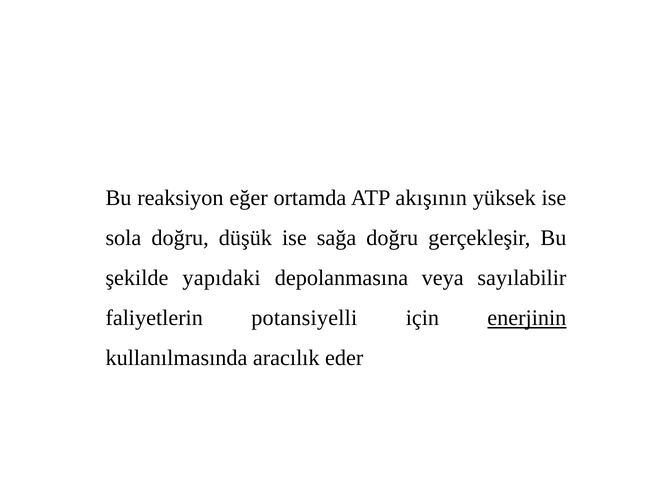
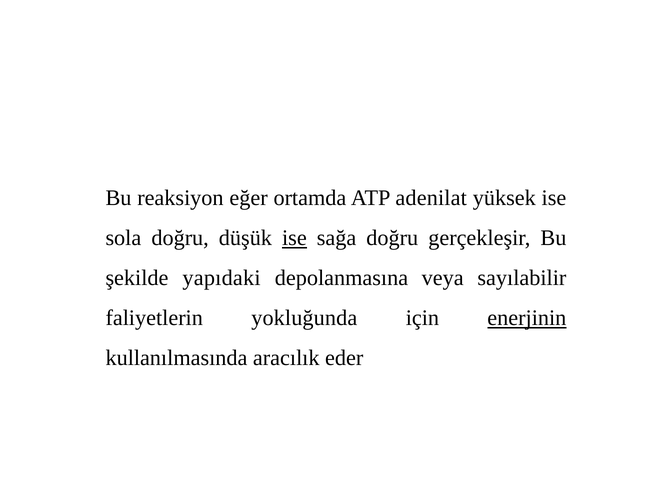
akışının: akışının -> adenilat
ise at (294, 238) underline: none -> present
potansiyelli: potansiyelli -> yokluğunda
